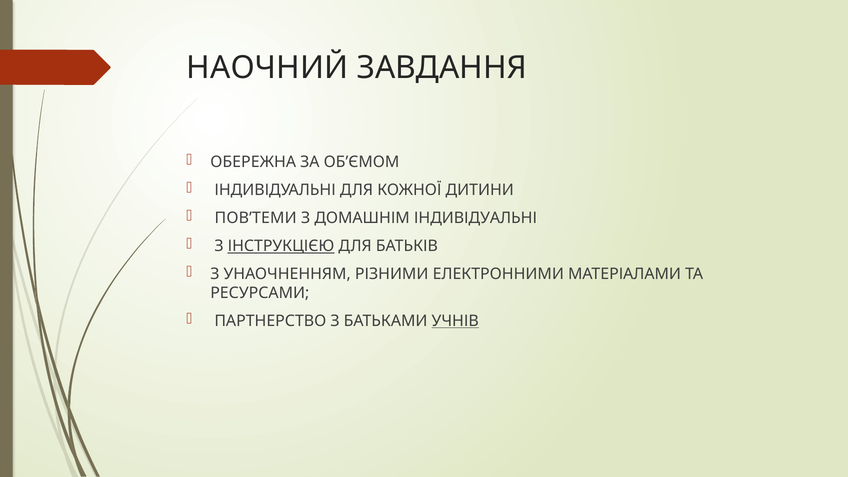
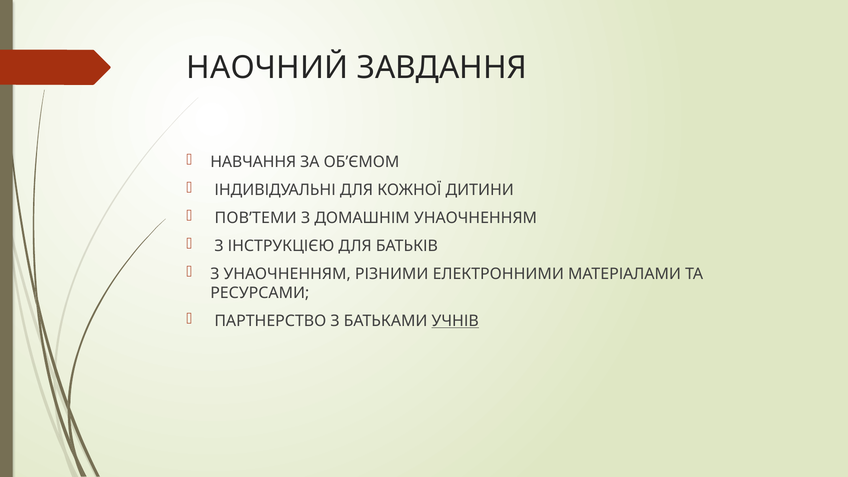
ОБЕРЕЖНА: ОБЕРЕЖНА -> НАВЧАННЯ
ДОМАШНІМ ІНДИВІДУАЛЬНІ: ІНДИВІДУАЛЬНІ -> УНАОЧНЕННЯМ
ІНСТРУКЦІЄЮ underline: present -> none
